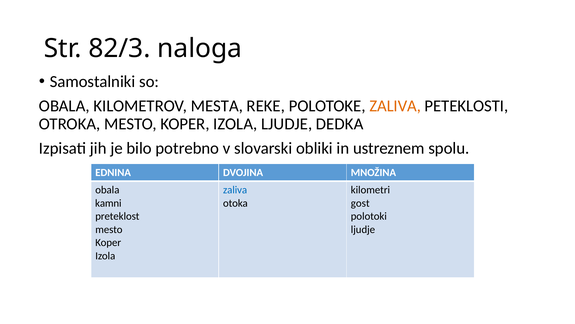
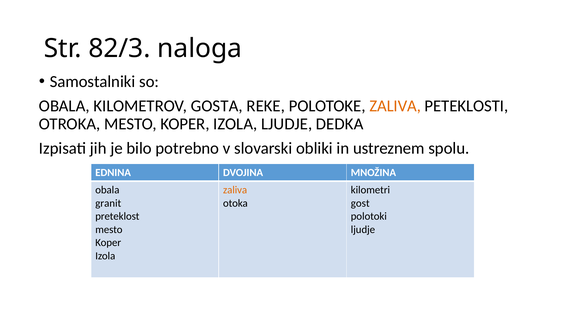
MESTA: MESTA -> GOSTA
zaliva at (235, 190) colour: blue -> orange
kamni: kamni -> granit
